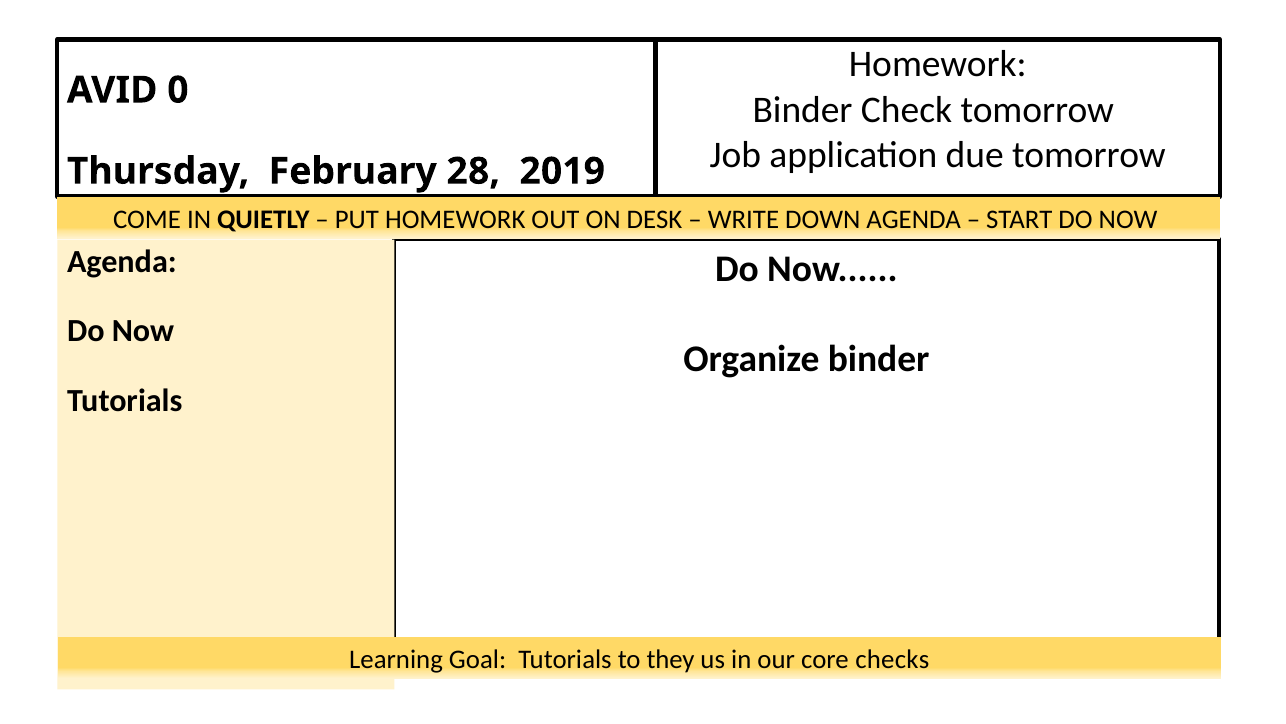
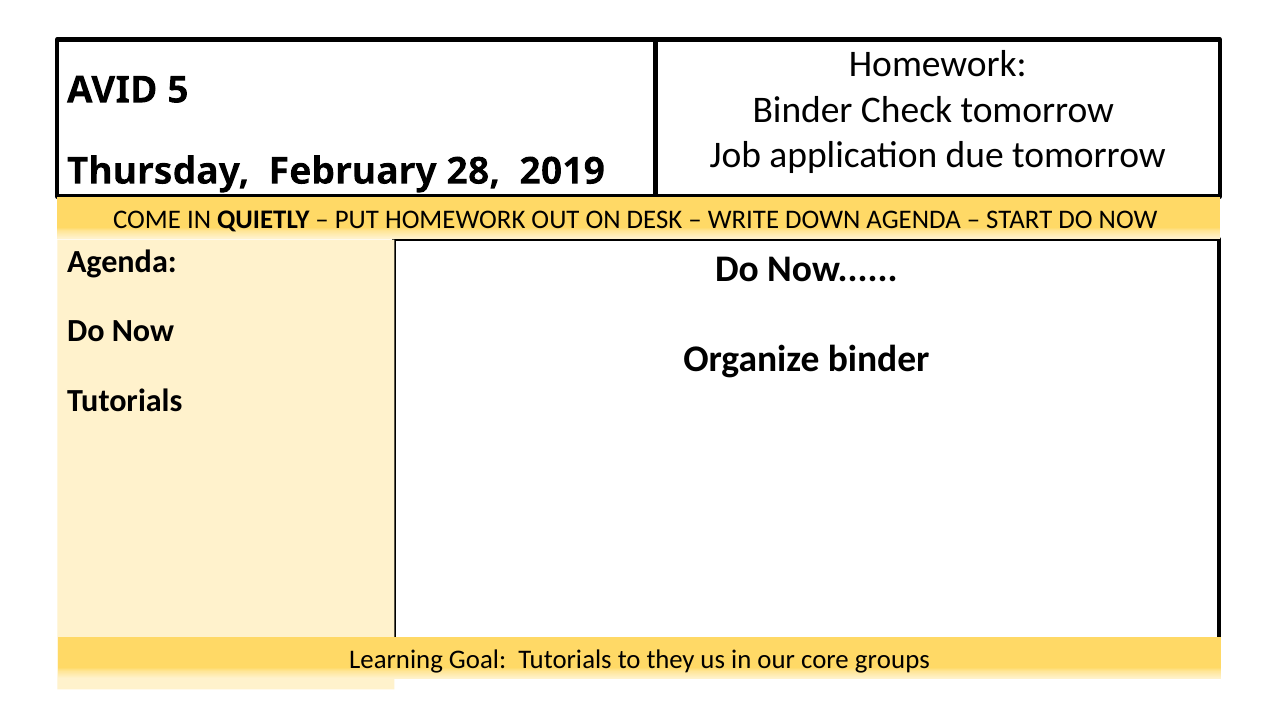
0: 0 -> 5
checks: checks -> groups
